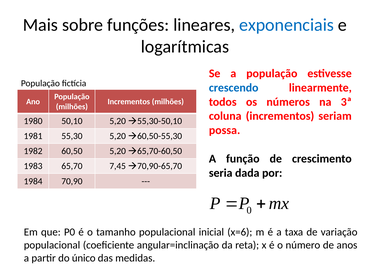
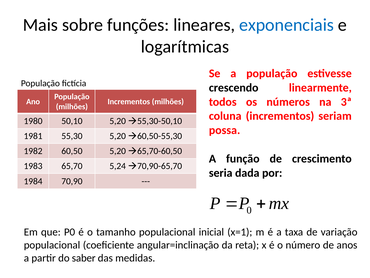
crescendo colour: blue -> black
7,45: 7,45 -> 5,24
x=6: x=6 -> x=1
único: único -> saber
